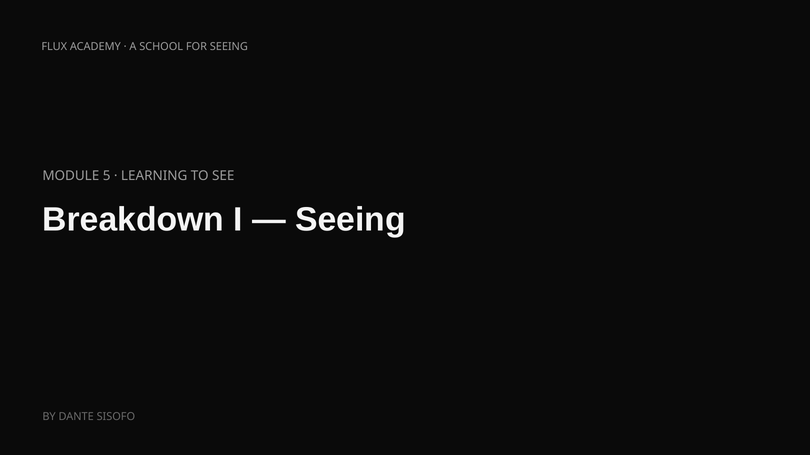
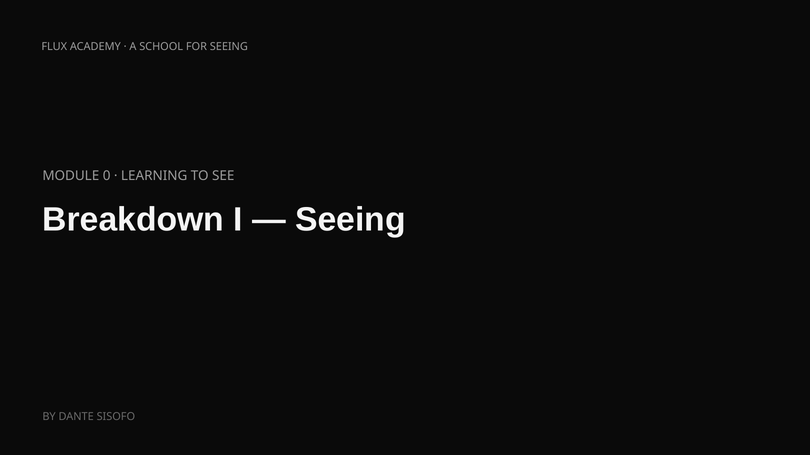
5: 5 -> 0
